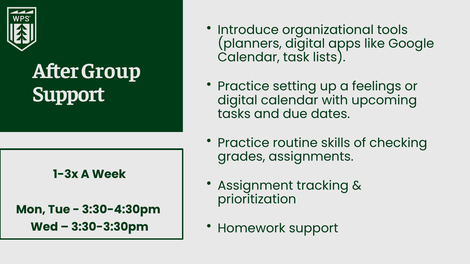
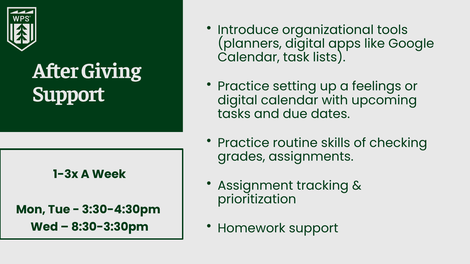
Group: Group -> Giving
3:30-3:30pm: 3:30-3:30pm -> 8:30-3:30pm
